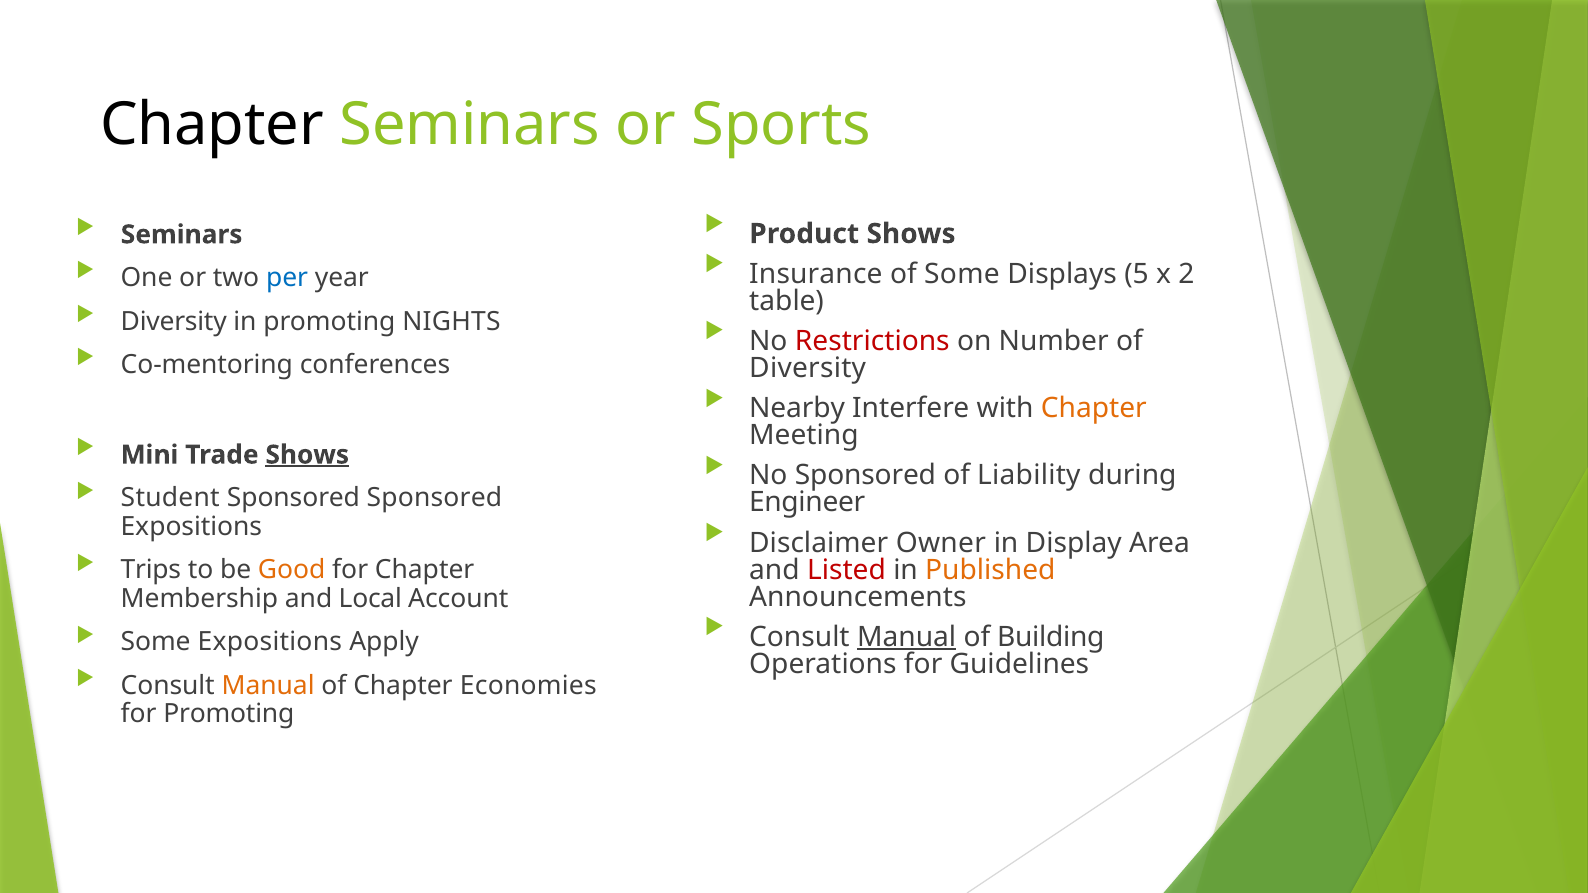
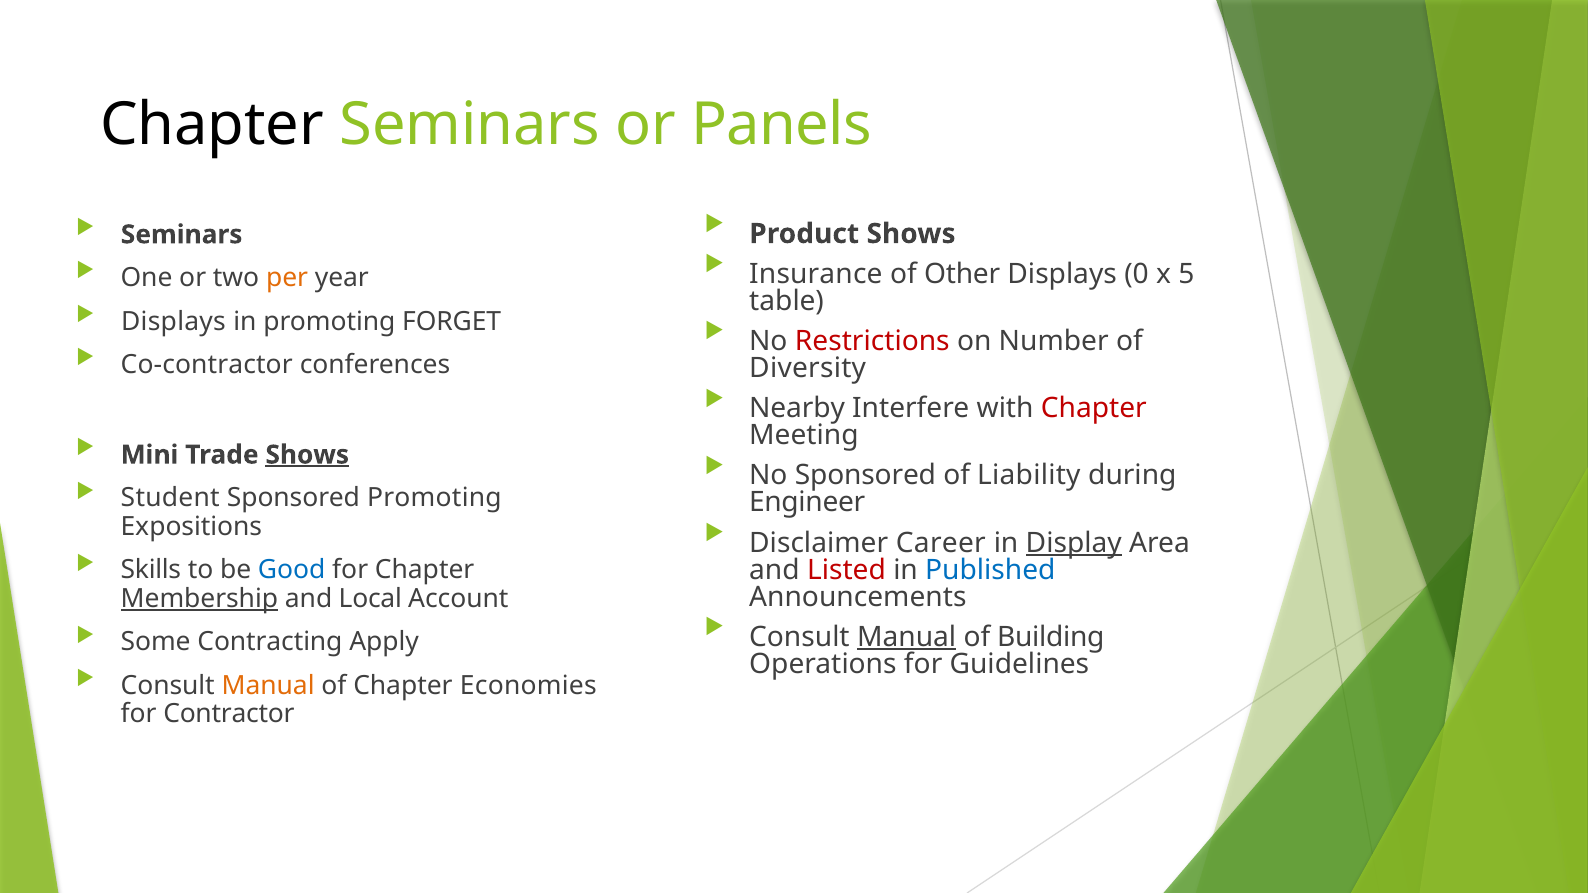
Sports: Sports -> Panels
of Some: Some -> Other
5: 5 -> 0
2: 2 -> 5
per colour: blue -> orange
Diversity at (174, 322): Diversity -> Displays
NIGHTS: NIGHTS -> FORGET
Co-mentoring: Co-mentoring -> Co-contractor
Chapter at (1094, 409) colour: orange -> red
Sponsored Sponsored: Sponsored -> Promoting
Owner: Owner -> Career
Display underline: none -> present
Trips: Trips -> Skills
Good colour: orange -> blue
Published colour: orange -> blue
Membership underline: none -> present
Some Expositions: Expositions -> Contracting
for Promoting: Promoting -> Contractor
